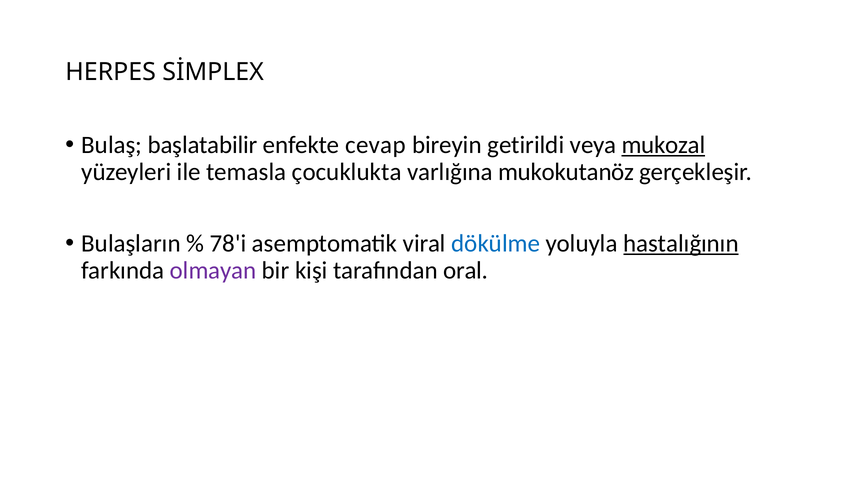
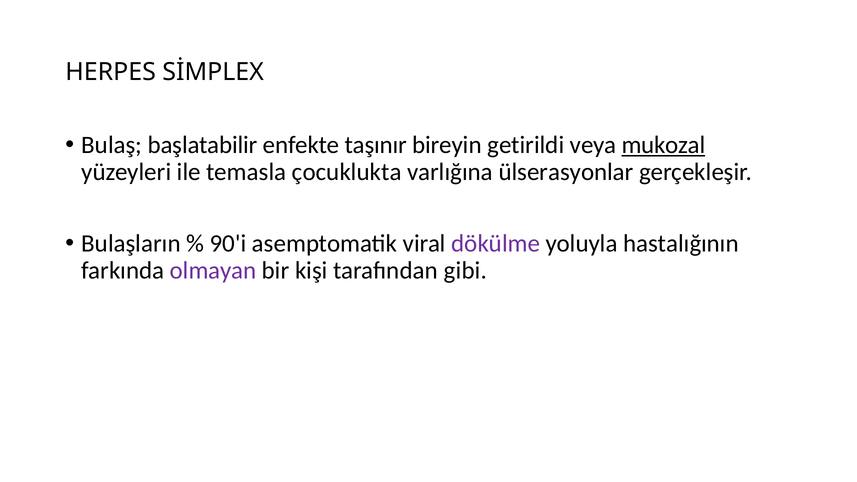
cevap: cevap -> taşınır
mukokutanöz: mukokutanöz -> ülserasyonlar
78'i: 78'i -> 90'i
dökülme colour: blue -> purple
hastalığının underline: present -> none
oral: oral -> gibi
